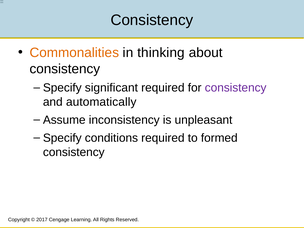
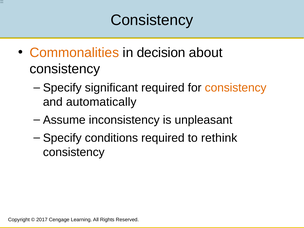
thinking: thinking -> decision
consistency at (236, 88) colour: purple -> orange
formed: formed -> rethink
